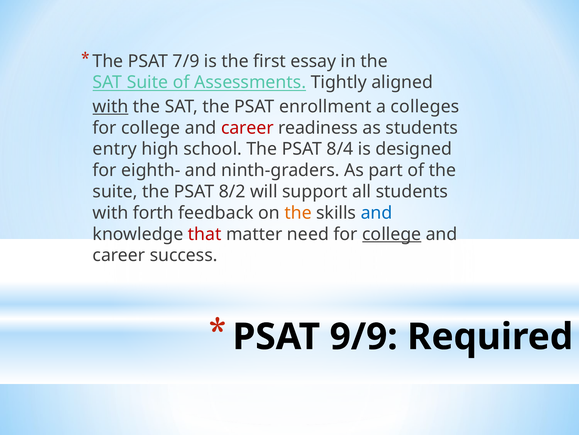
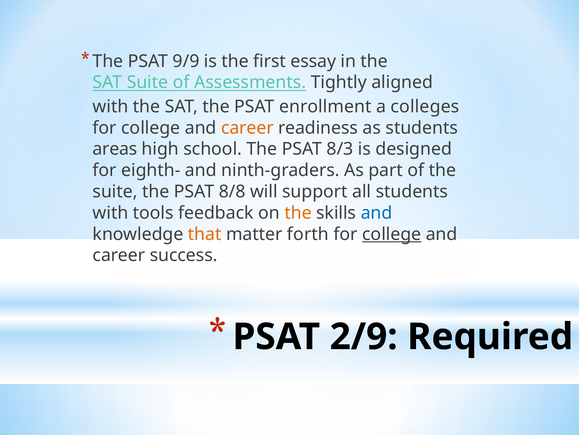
7/9: 7/9 -> 9/9
with at (111, 106) underline: present -> none
career at (247, 128) colour: red -> orange
entry: entry -> areas
8/4: 8/4 -> 8/3
8/2: 8/2 -> 8/8
forth: forth -> tools
that colour: red -> orange
need: need -> forth
9/9: 9/9 -> 2/9
